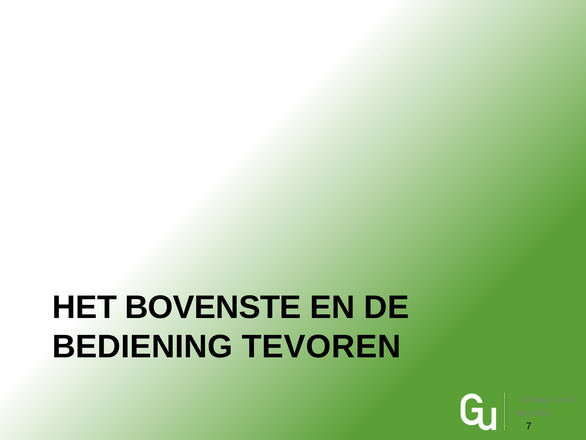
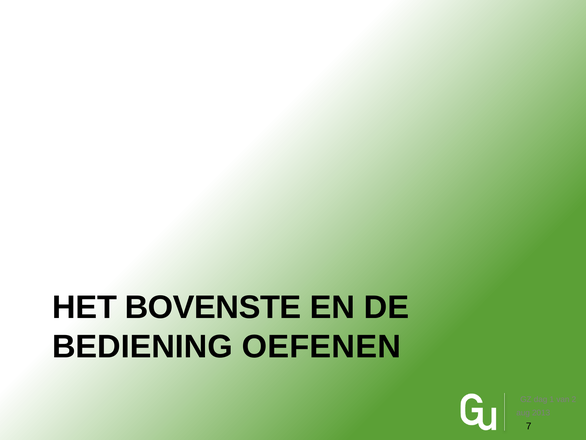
TEVOREN: TEVOREN -> OEFENEN
